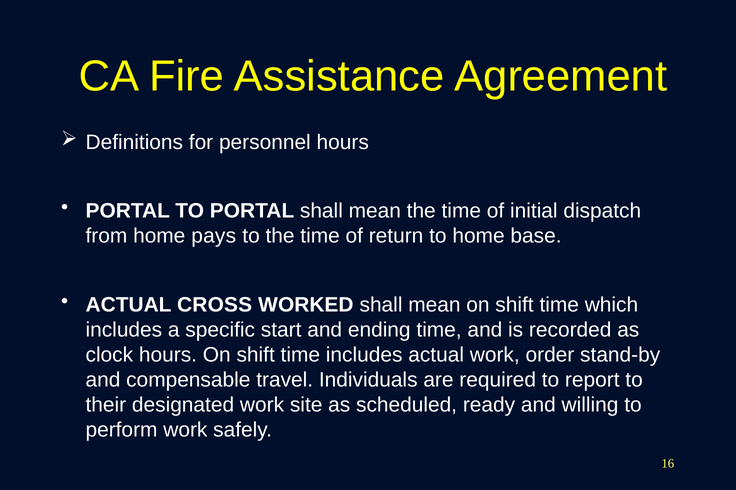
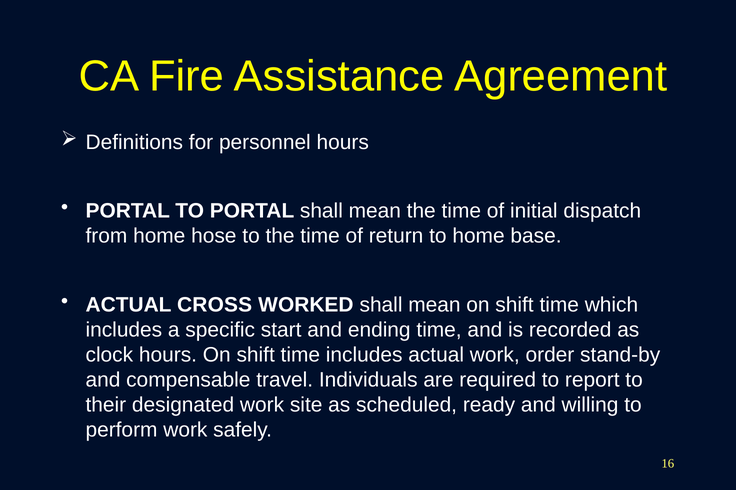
pays: pays -> hose
